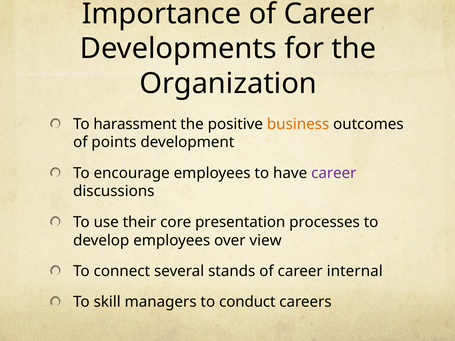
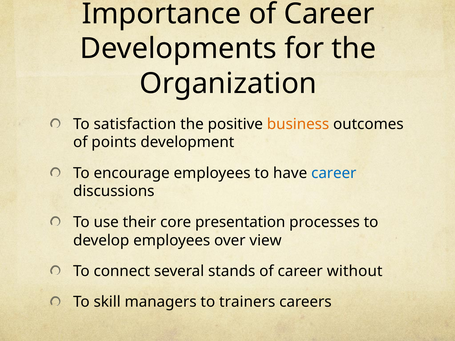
harassment: harassment -> satisfaction
career at (334, 173) colour: purple -> blue
internal: internal -> without
conduct: conduct -> trainers
